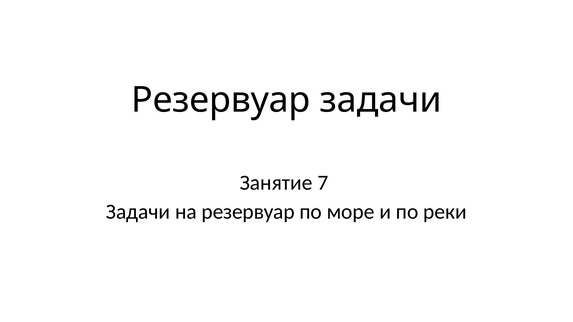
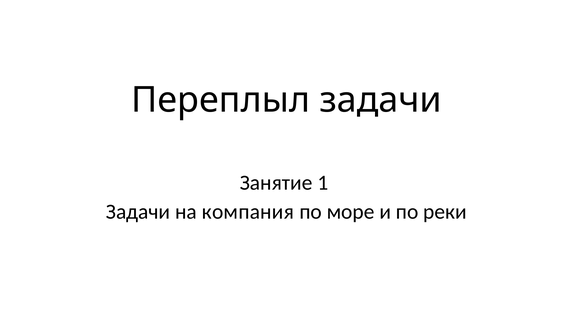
Резервуар at (221, 100): Резервуар -> Переплыл
7: 7 -> 1
на резервуар: резервуар -> компания
